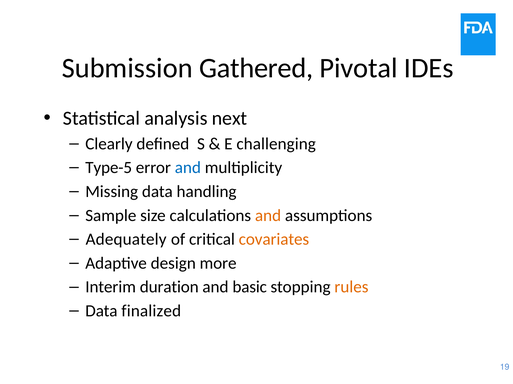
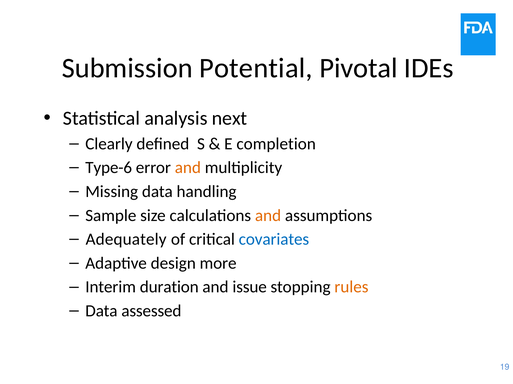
Gathered: Gathered -> Potential
challenging: challenging -> completion
Type-5: Type-5 -> Type-6
and at (188, 168) colour: blue -> orange
covariates colour: orange -> blue
basic: basic -> issue
finalized: finalized -> assessed
